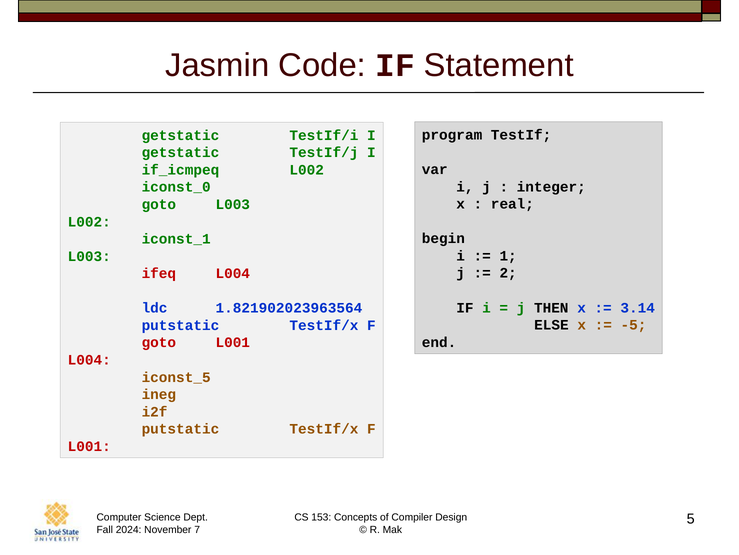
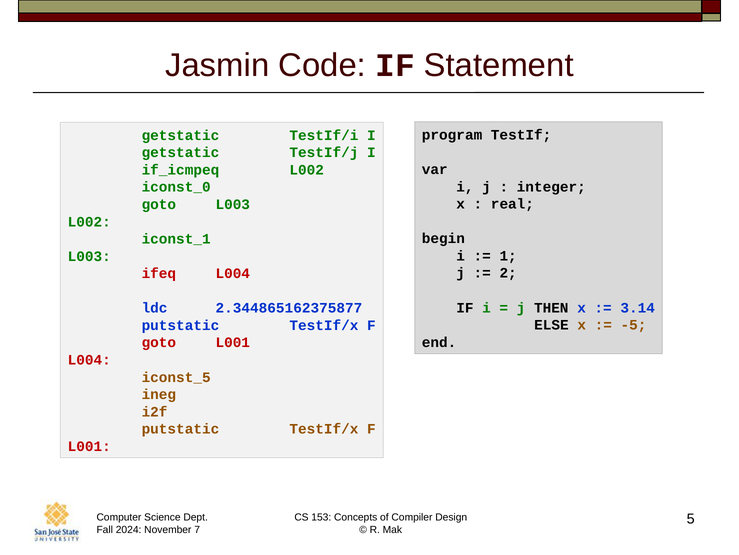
1.821902023963564: 1.821902023963564 -> 2.344865162375877
